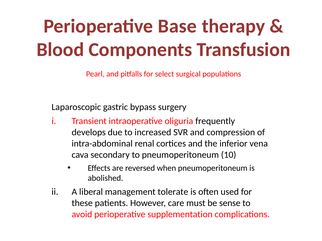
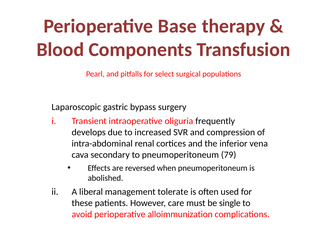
10: 10 -> 79
sense: sense -> single
supplementation: supplementation -> alloimmunization
